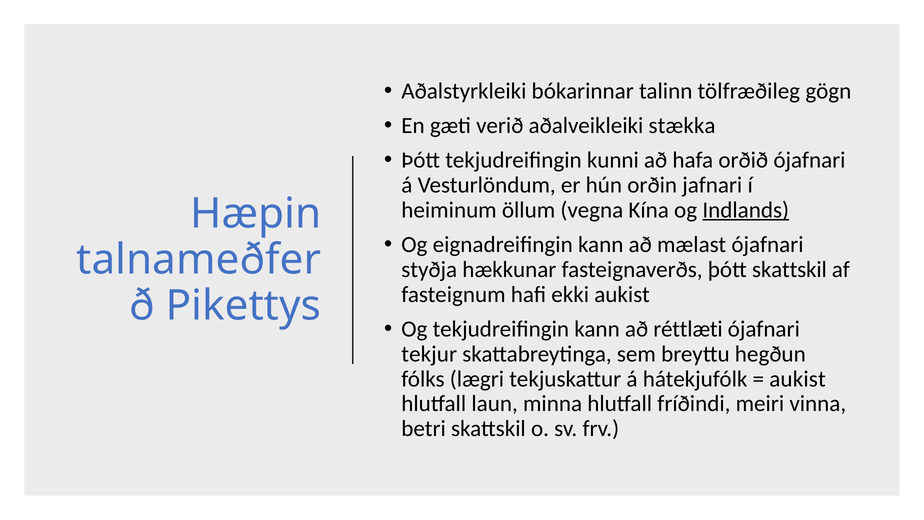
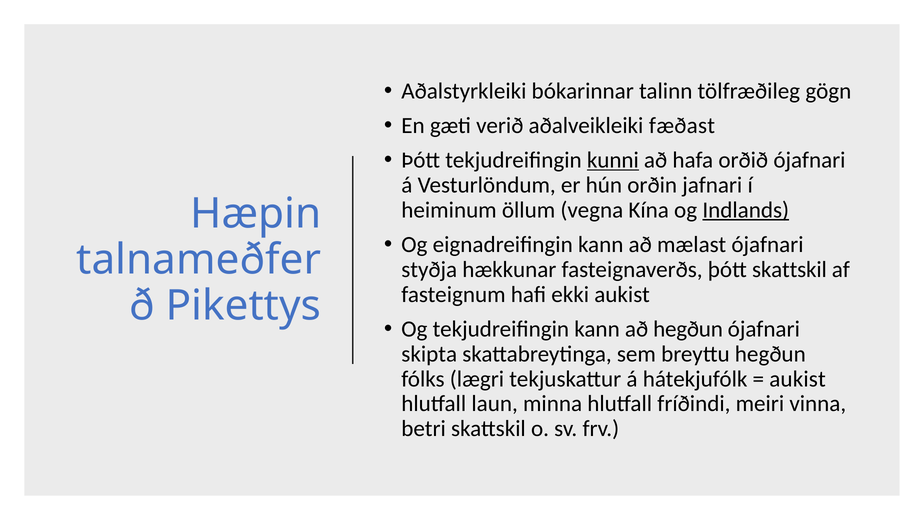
stækka: stækka -> fæðast
kunni underline: none -> present
að réttlæti: réttlæti -> hegðun
tekjur: tekjur -> skipta
